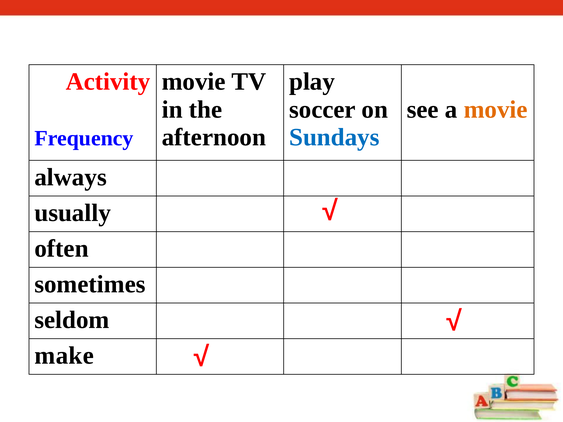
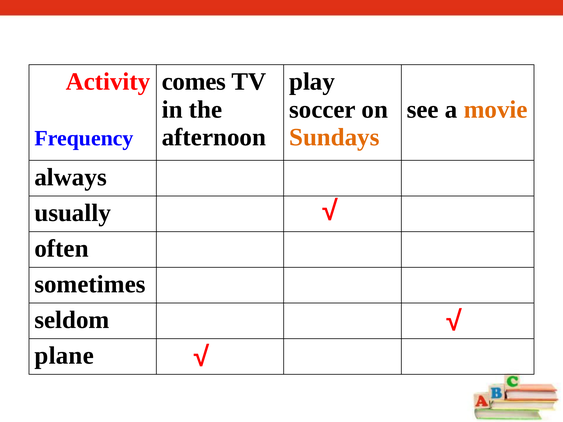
movie at (194, 82): movie -> comes
Sundays colour: blue -> orange
make: make -> plane
